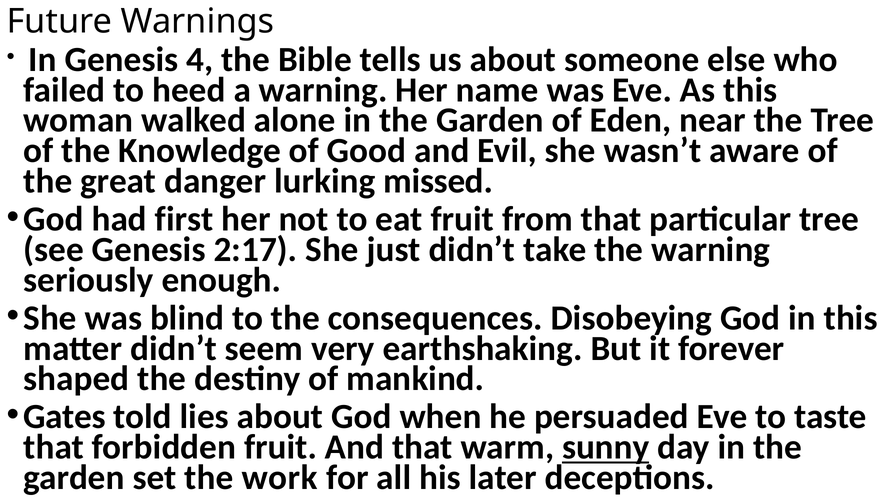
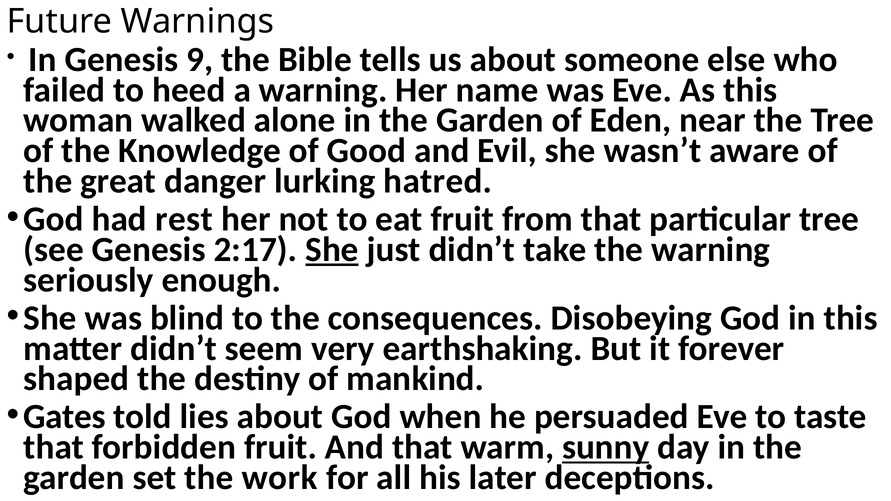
4: 4 -> 9
missed: missed -> hatred
first: first -> rest
She at (332, 250) underline: none -> present
